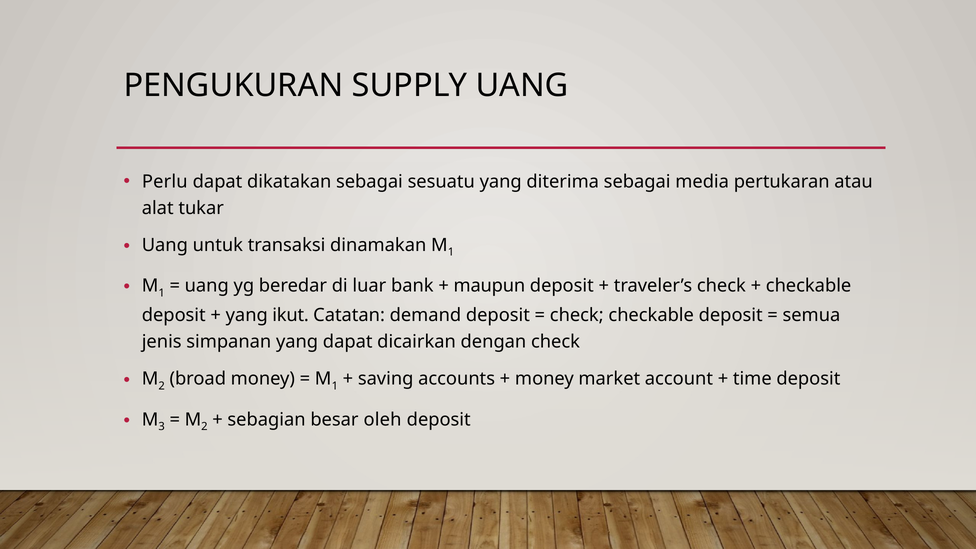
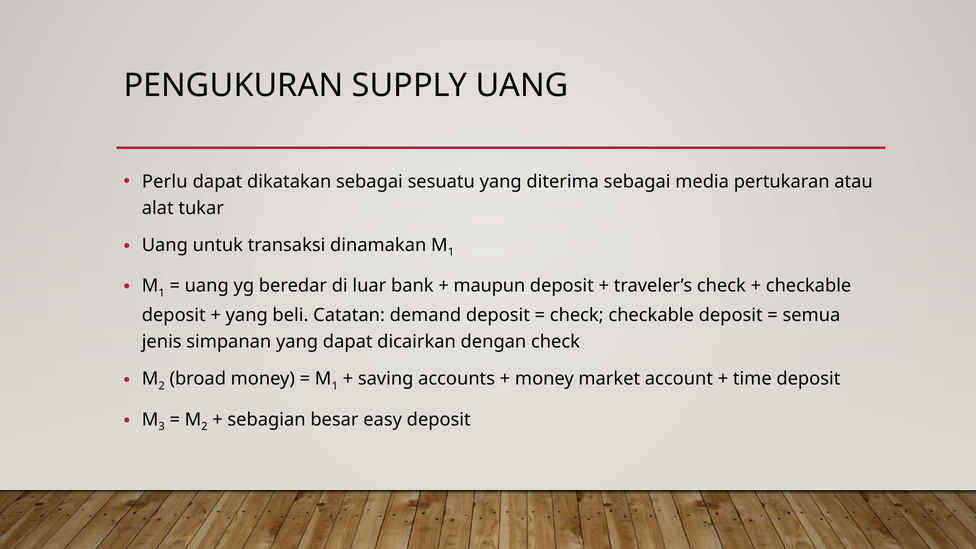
ikut: ikut -> beli
oleh: oleh -> easy
